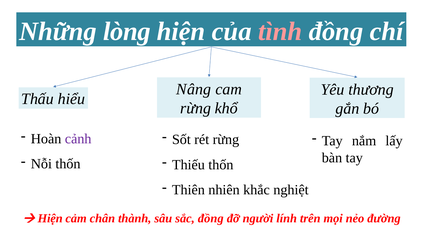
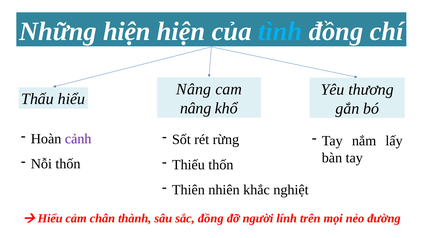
Những lòng: lòng -> hiện
tình colour: pink -> light blue
rừng at (196, 108): rừng -> nâng
Hiện at (50, 218): Hiện -> Hiểu
